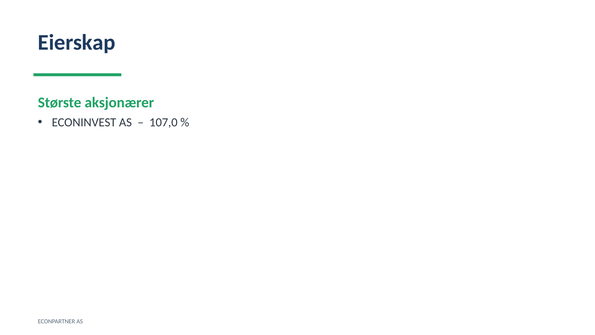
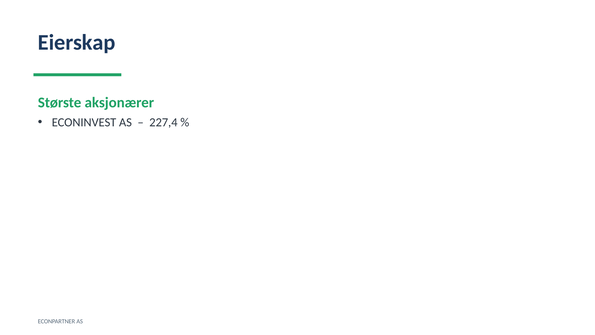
107,0: 107,0 -> 227,4
